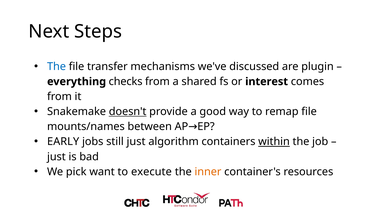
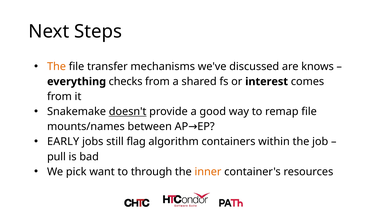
The at (57, 66) colour: blue -> orange
plugin: plugin -> knows
still just: just -> flag
within underline: present -> none
just at (56, 157): just -> pull
execute: execute -> through
